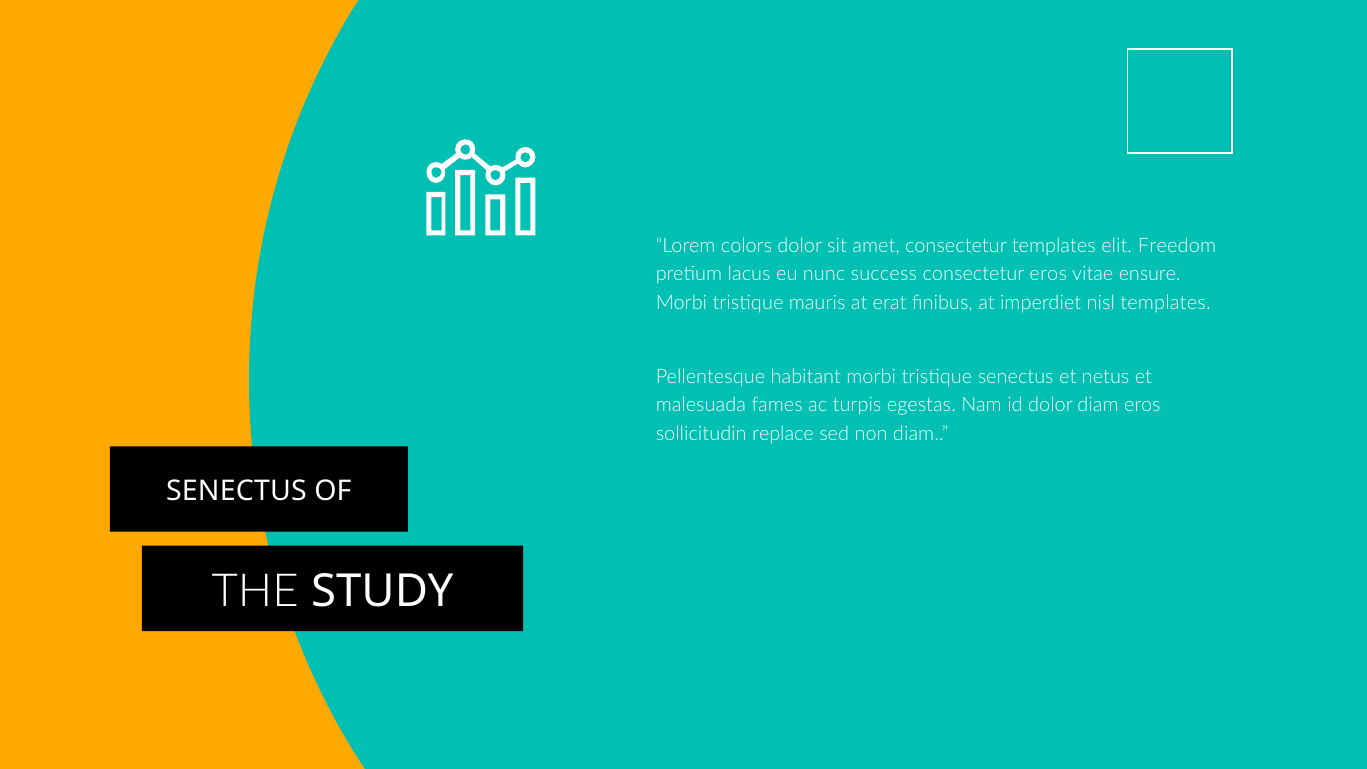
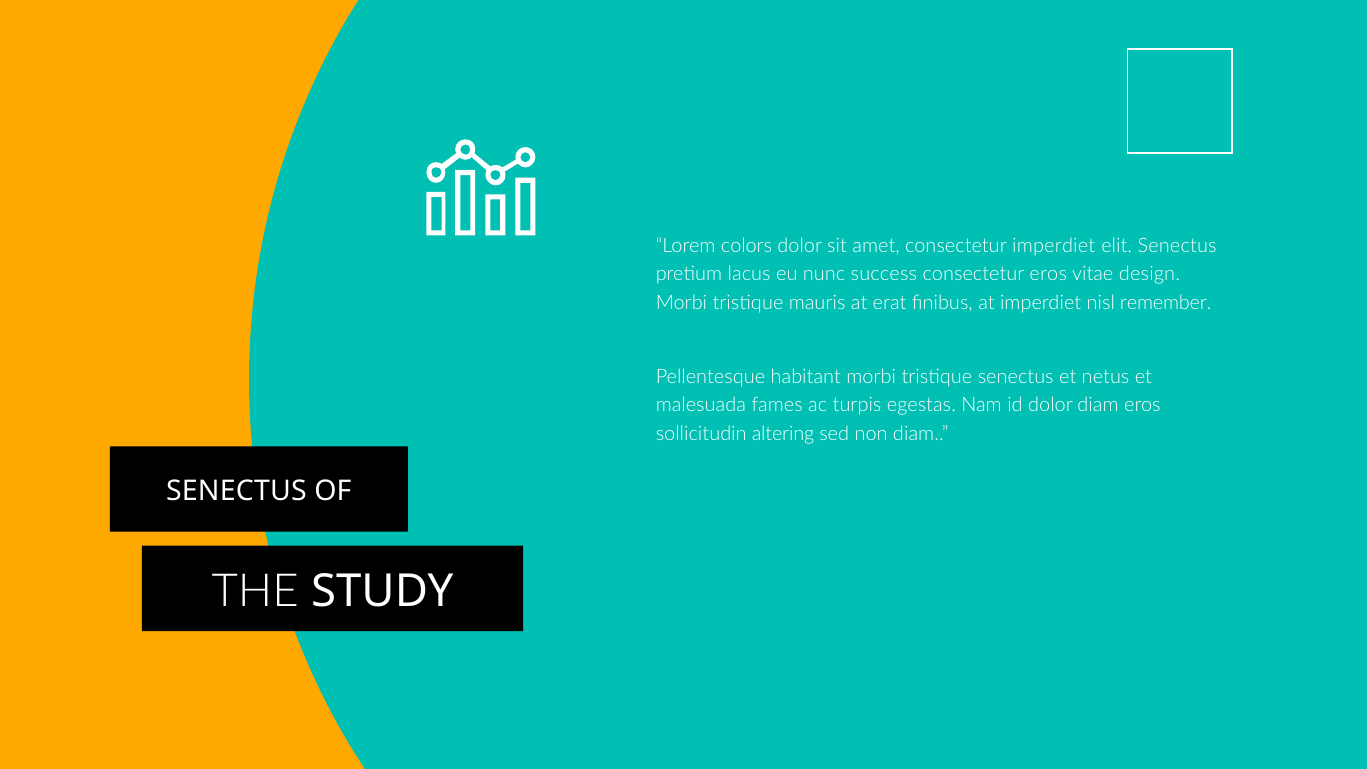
consectetur templates: templates -> imperdiet
elit Freedom: Freedom -> Senectus
ensure: ensure -> design
nisl templates: templates -> remember
replace: replace -> altering
